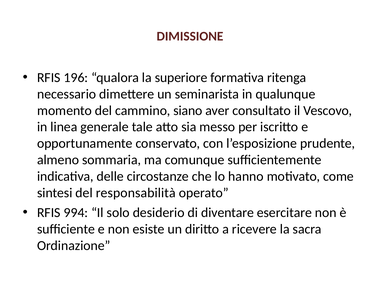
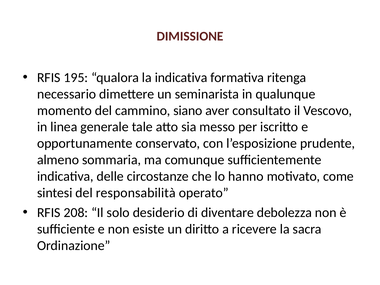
196: 196 -> 195
la superiore: superiore -> indicativa
994: 994 -> 208
esercitare: esercitare -> debolezza
